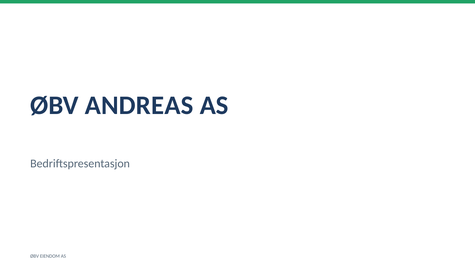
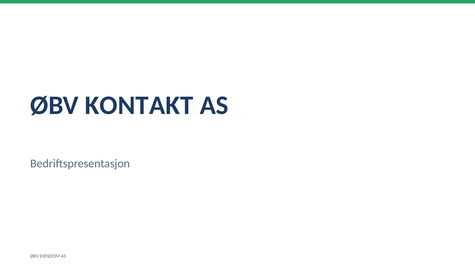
ANDREAS: ANDREAS -> KONTAKT
